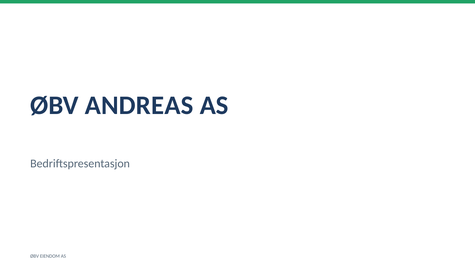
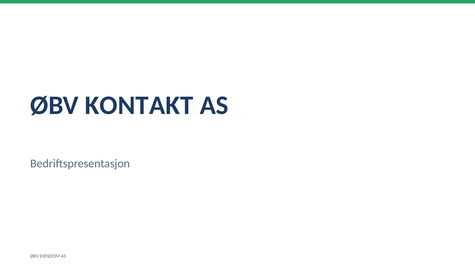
ANDREAS: ANDREAS -> KONTAKT
